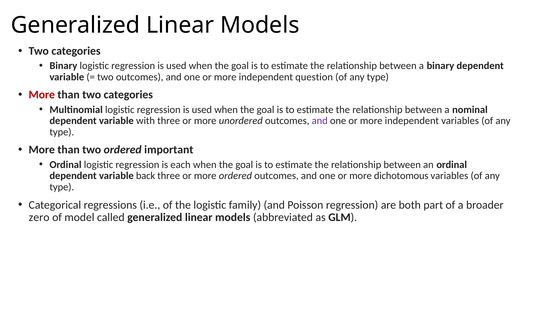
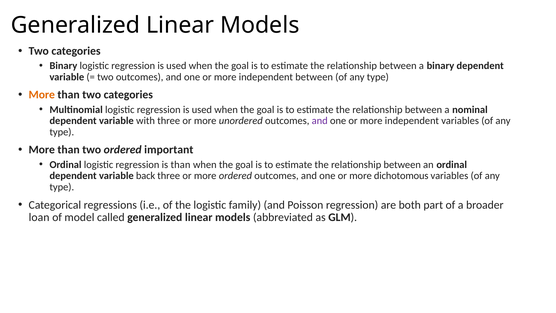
independent question: question -> between
More at (42, 95) colour: red -> orange
is each: each -> than
zero: zero -> loan
